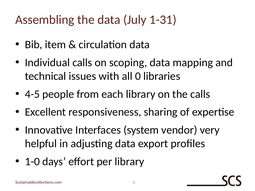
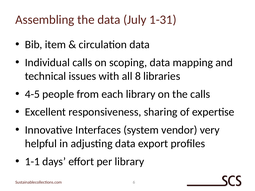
0: 0 -> 8
1-0: 1-0 -> 1-1
